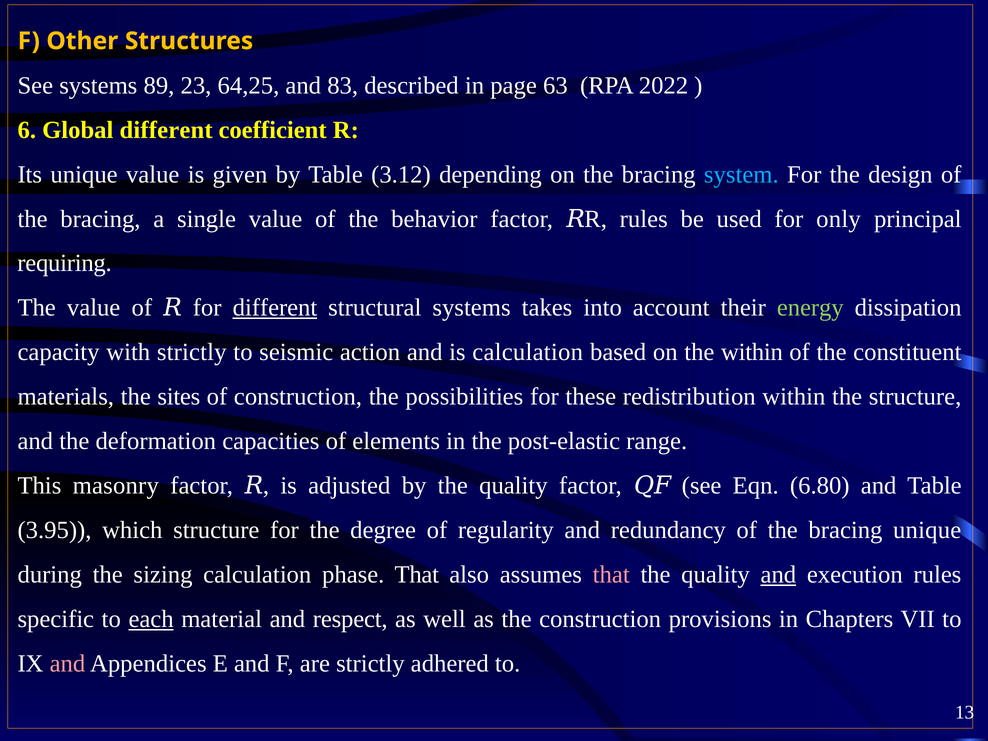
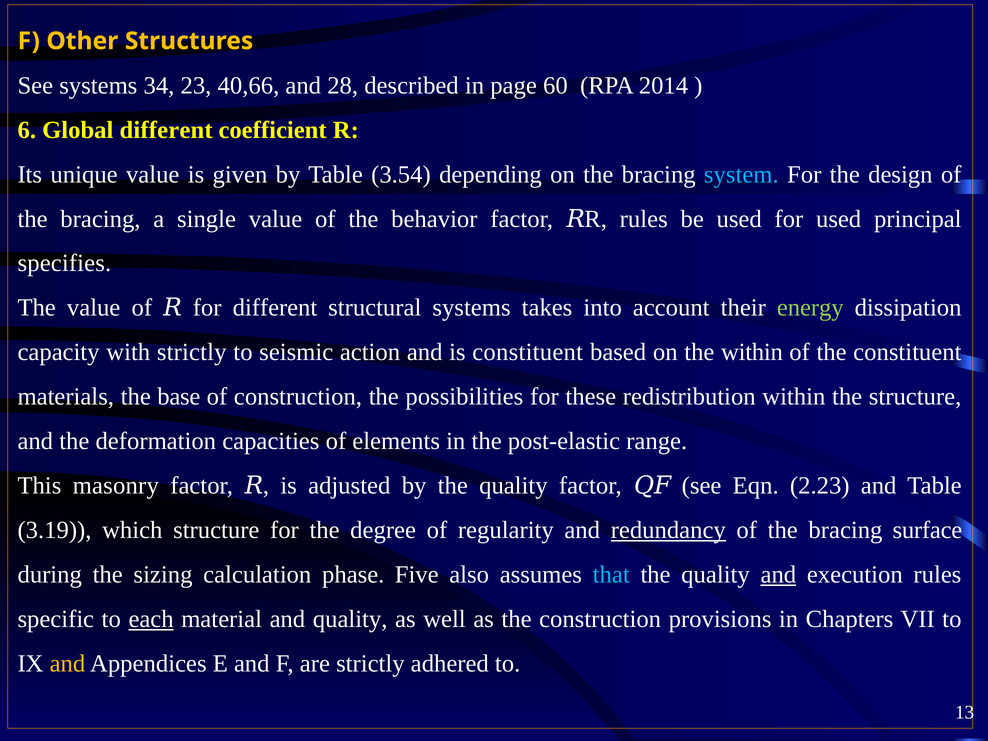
89: 89 -> 34
64,25: 64,25 -> 40,66
83: 83 -> 28
63: 63 -> 60
2022: 2022 -> 2014
3.12: 3.12 -> 3.54
for only: only -> used
requiring: requiring -> specifies
different at (275, 308) underline: present -> none
is calculation: calculation -> constituent
sites: sites -> base
6.80: 6.80 -> 2.23
3.95: 3.95 -> 3.19
redundancy underline: none -> present
bracing unique: unique -> surface
phase That: That -> Five
that at (611, 575) colour: pink -> light blue
and respect: respect -> quality
and at (67, 663) colour: pink -> yellow
